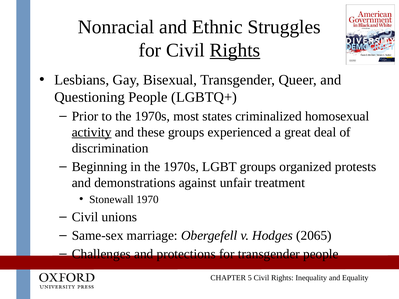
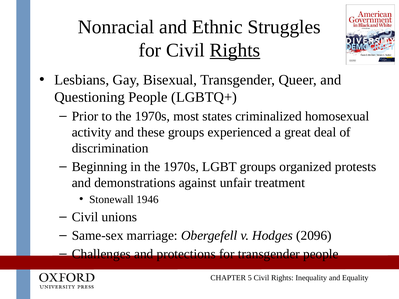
activity underline: present -> none
1970: 1970 -> 1946
2065: 2065 -> 2096
